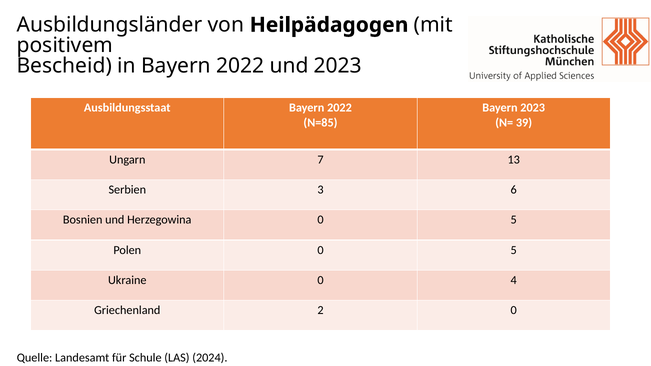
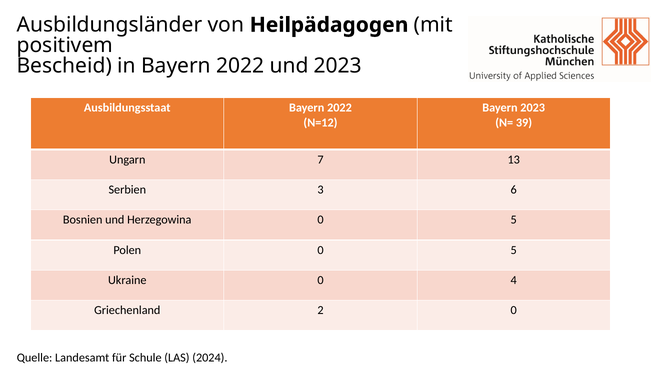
N=85: N=85 -> N=12
